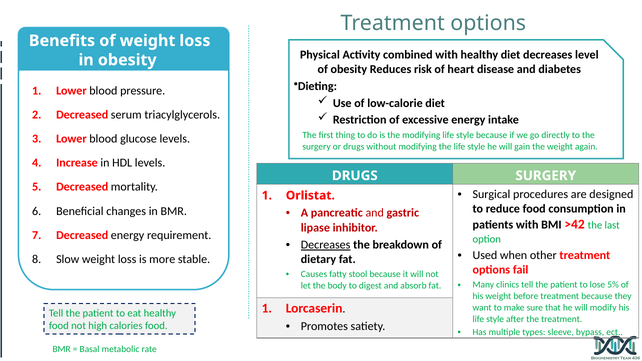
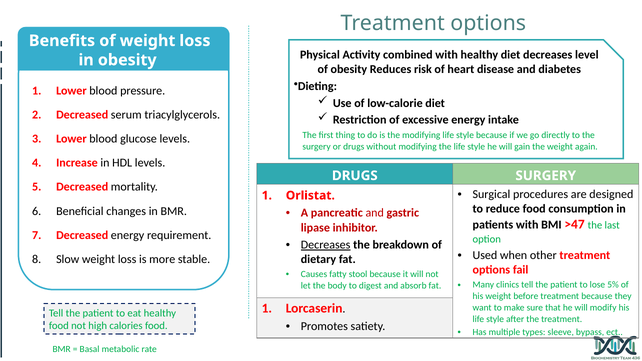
>42: >42 -> >47
